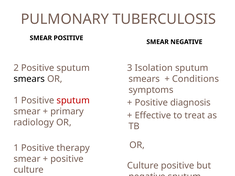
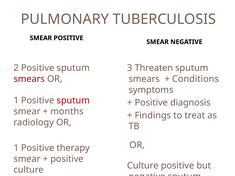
Isolation: Isolation -> Threaten
smears at (29, 79) colour: black -> red
primary: primary -> months
Effective: Effective -> Findings
